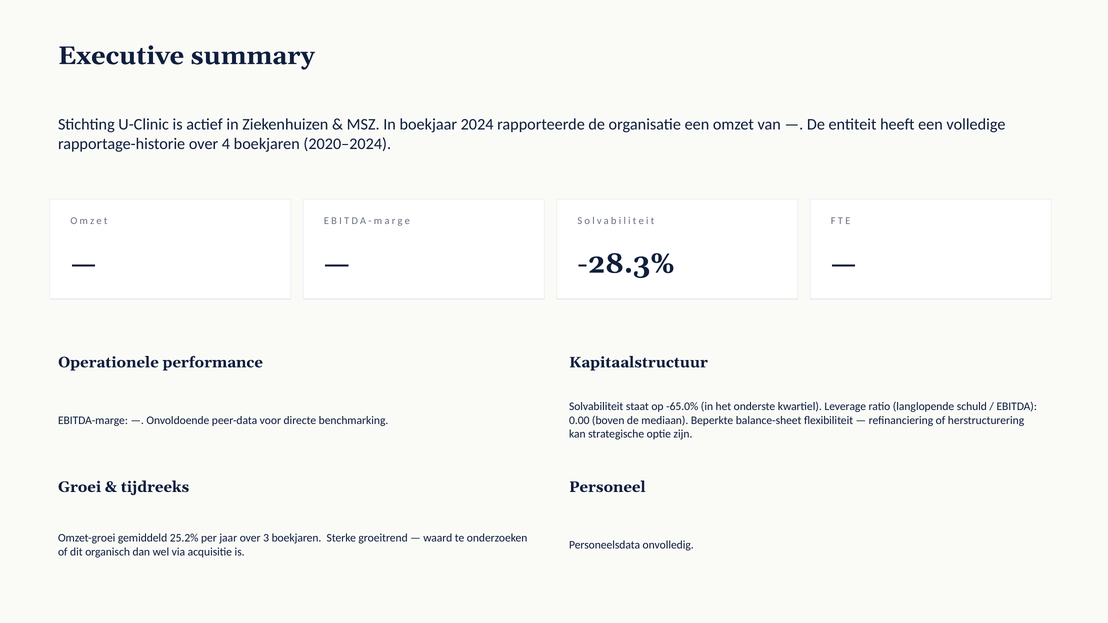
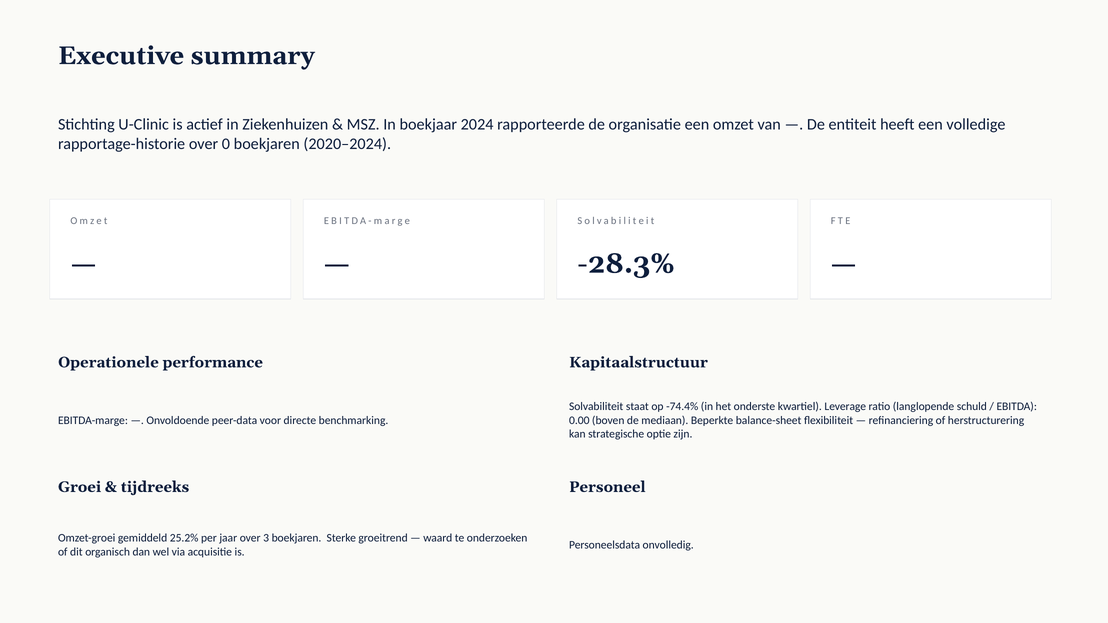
4: 4 -> 0
-65.0%: -65.0% -> -74.4%
